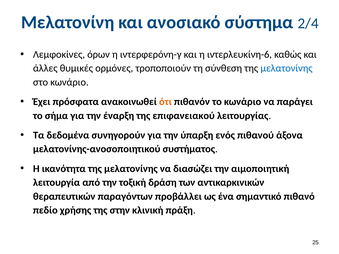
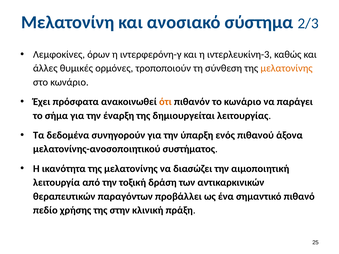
2/4: 2/4 -> 2/3
ιντερλευκίνη-6: ιντερλευκίνη-6 -> ιντερλευκίνη-3
μελατονίνης at (287, 68) colour: blue -> orange
επιφανειακού: επιφανειακού -> δημιουργείται
